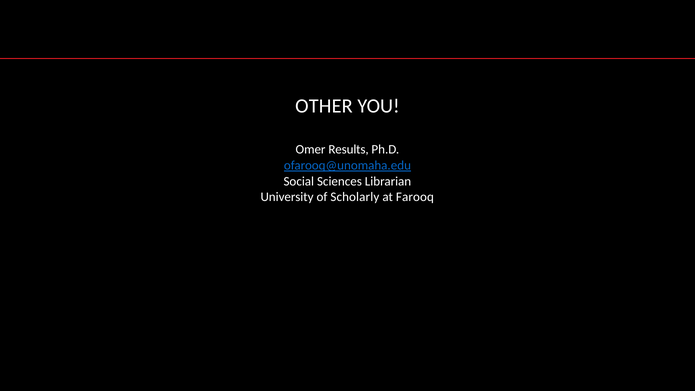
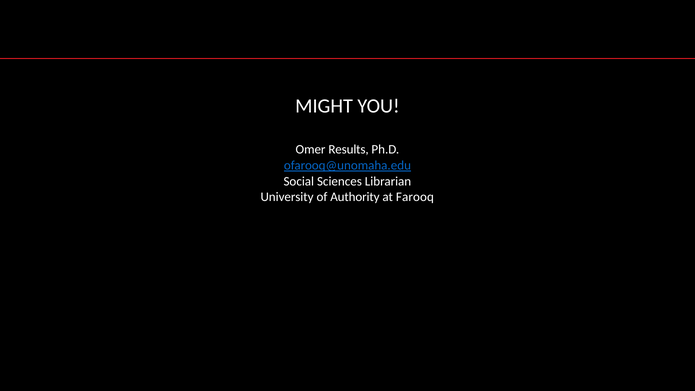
OTHER: OTHER -> MIGHT
Scholarly: Scholarly -> Authority
